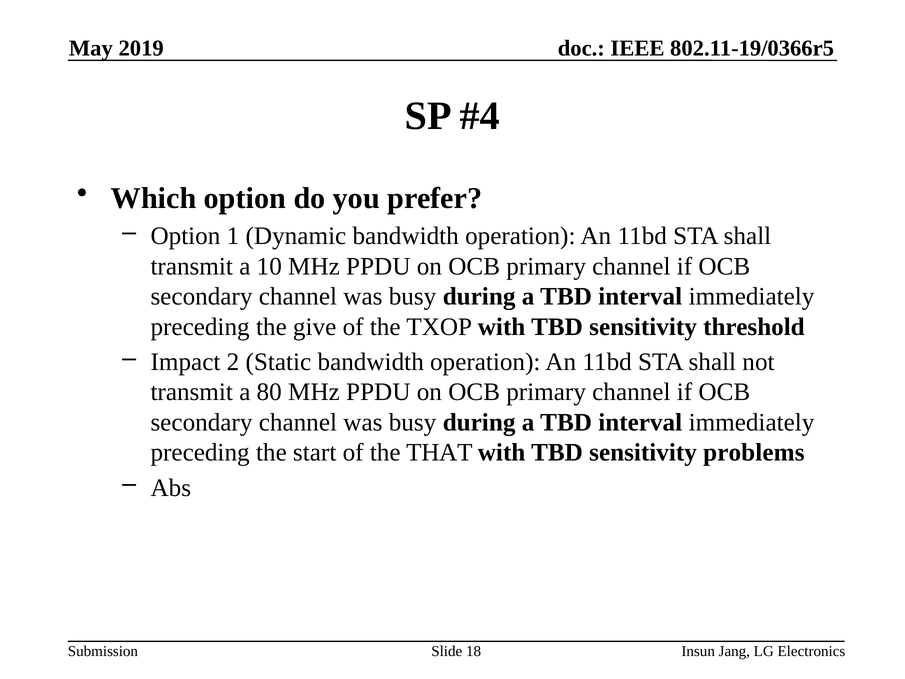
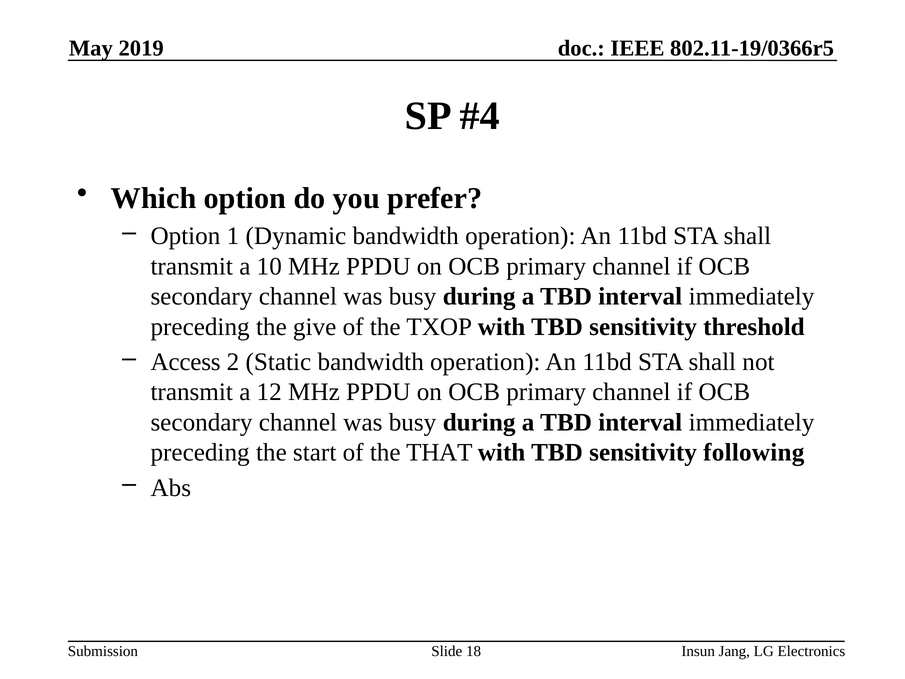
Impact: Impact -> Access
80: 80 -> 12
problems: problems -> following
